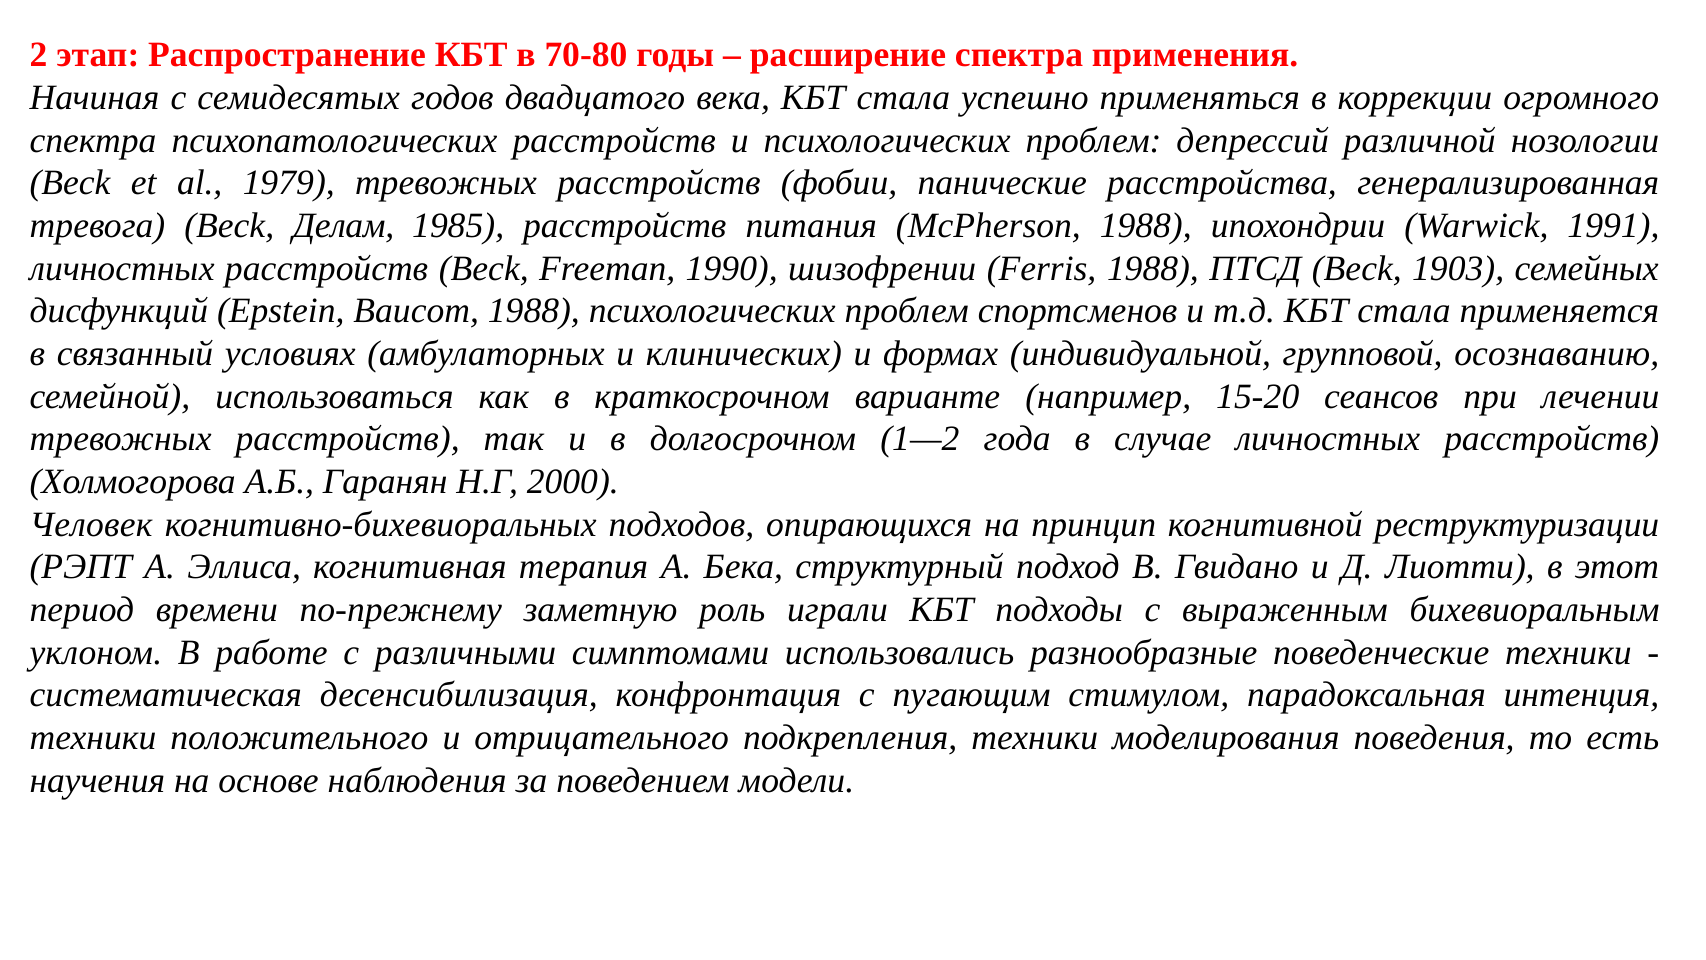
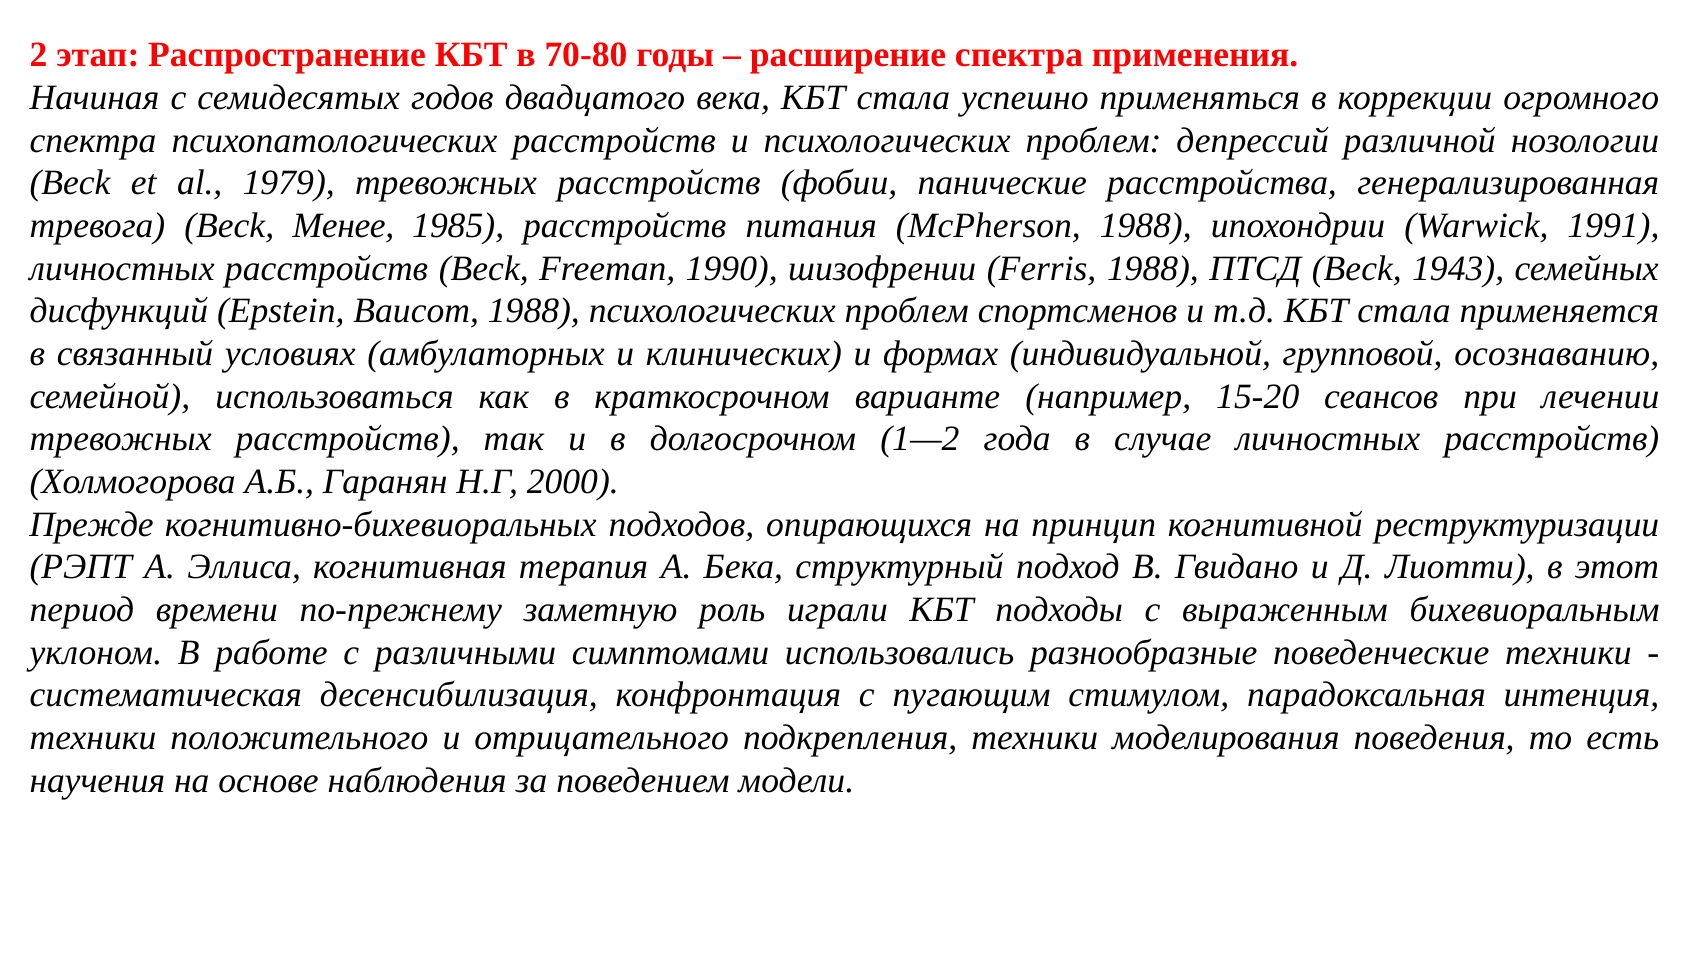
Делам: Делам -> Менее
1903: 1903 -> 1943
Человек: Человек -> Прежде
